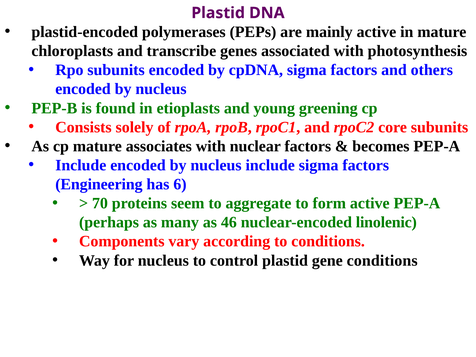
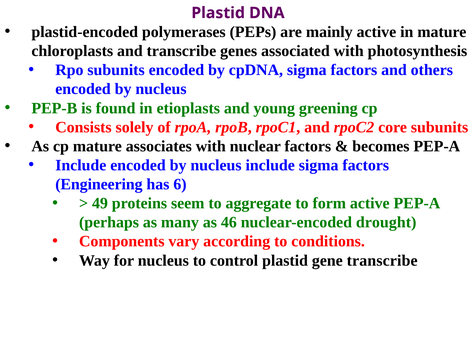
70: 70 -> 49
linolenic: linolenic -> drought
gene conditions: conditions -> transcribe
